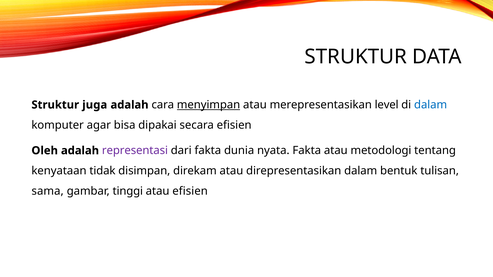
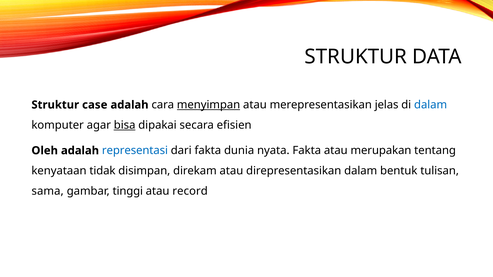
juga: juga -> case
level: level -> jelas
bisa underline: none -> present
representasi colour: purple -> blue
metodologi: metodologi -> merupakan
atau efisien: efisien -> record
